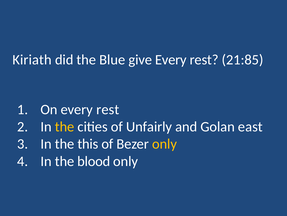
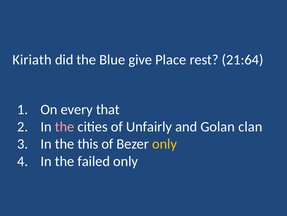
give Every: Every -> Place
21:85: 21:85 -> 21:64
On every rest: rest -> that
the at (65, 126) colour: yellow -> pink
east: east -> clan
blood: blood -> failed
